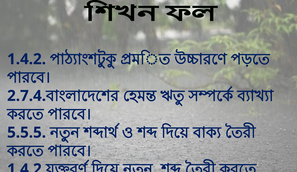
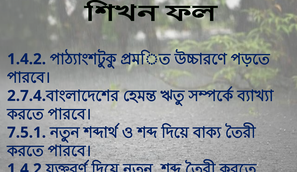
5.5.5: 5.5.5 -> 7.5.1
